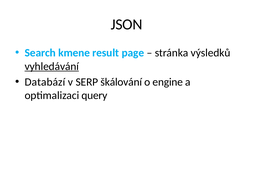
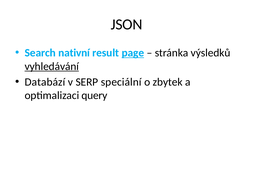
kmene: kmene -> nativní
page underline: none -> present
škálování: škálování -> speciální
engine: engine -> zbytek
